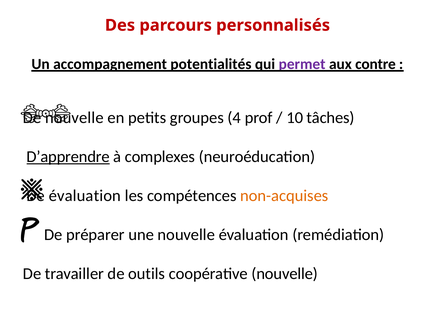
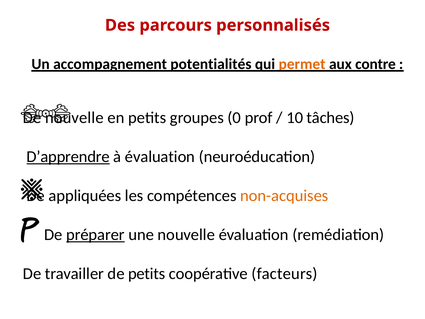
permet colour: purple -> orange
4: 4 -> 0
à complexes: complexes -> évaluation
évaluation at (85, 196): évaluation -> appliquées
préparer underline: none -> present
de outils: outils -> petits
coopérative nouvelle: nouvelle -> facteurs
